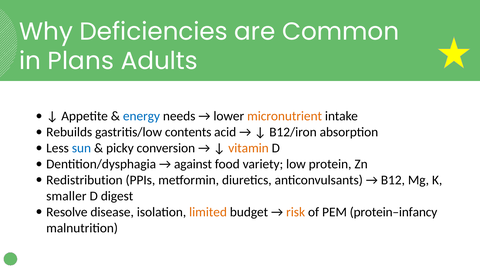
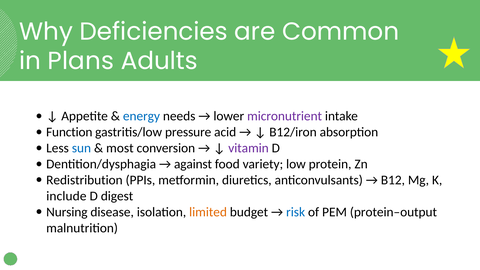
micronutrient colour: orange -> purple
Rebuilds: Rebuilds -> Function
contents: contents -> pressure
picky: picky -> most
vitamin colour: orange -> purple
smaller: smaller -> include
Resolve: Resolve -> Nursing
risk colour: orange -> blue
protein–infancy: protein–infancy -> protein–output
